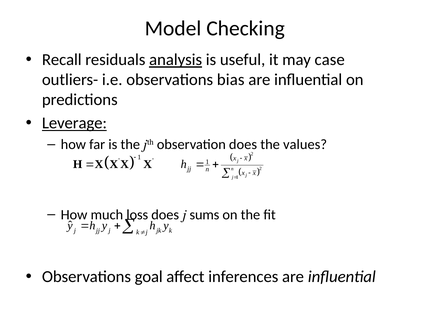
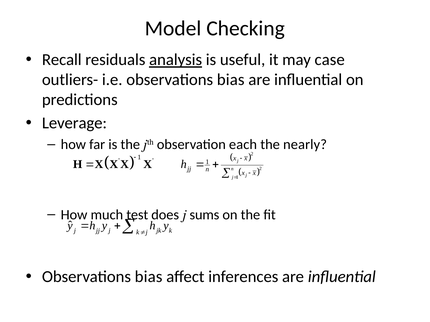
Leverage underline: present -> none
observation does: does -> each
values: values -> nearly
loss: loss -> test
goal at (149, 277): goal -> bias
